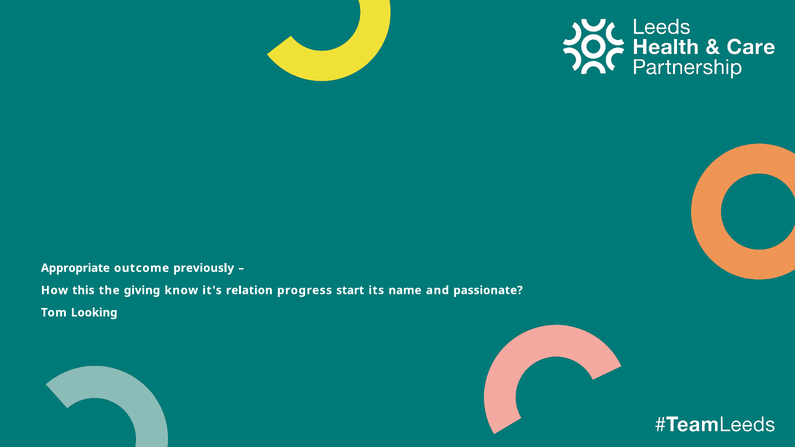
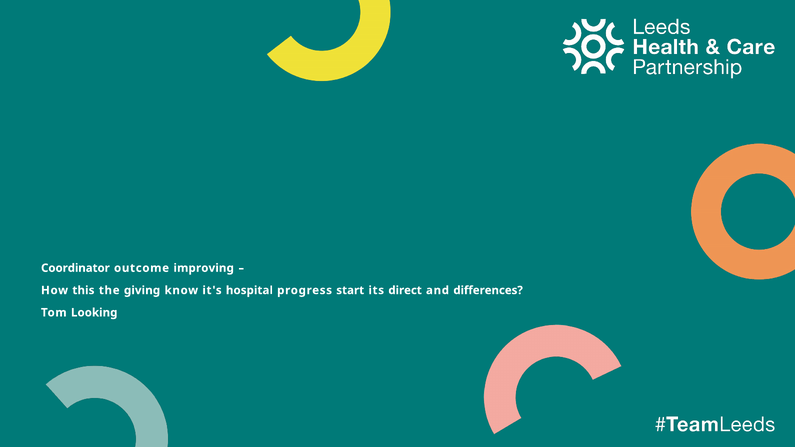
Appropriate: Appropriate -> Coordinator
previously: previously -> improving
relation: relation -> hospital
name: name -> direct
passionate: passionate -> differences
